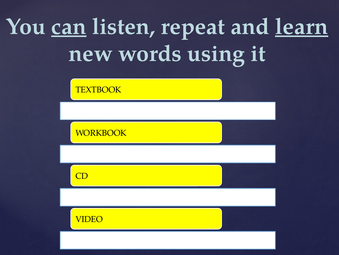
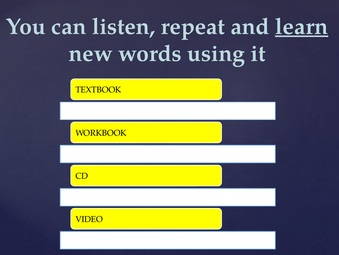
can underline: present -> none
